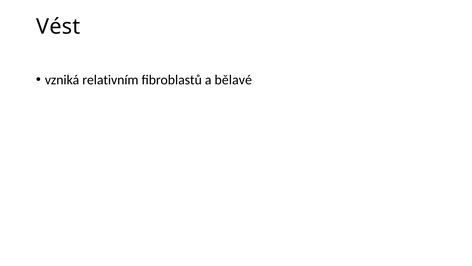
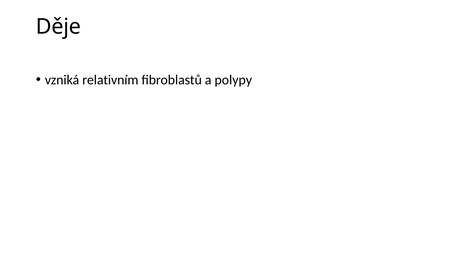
Vést: Vést -> Děje
bělavé: bělavé -> polypy
